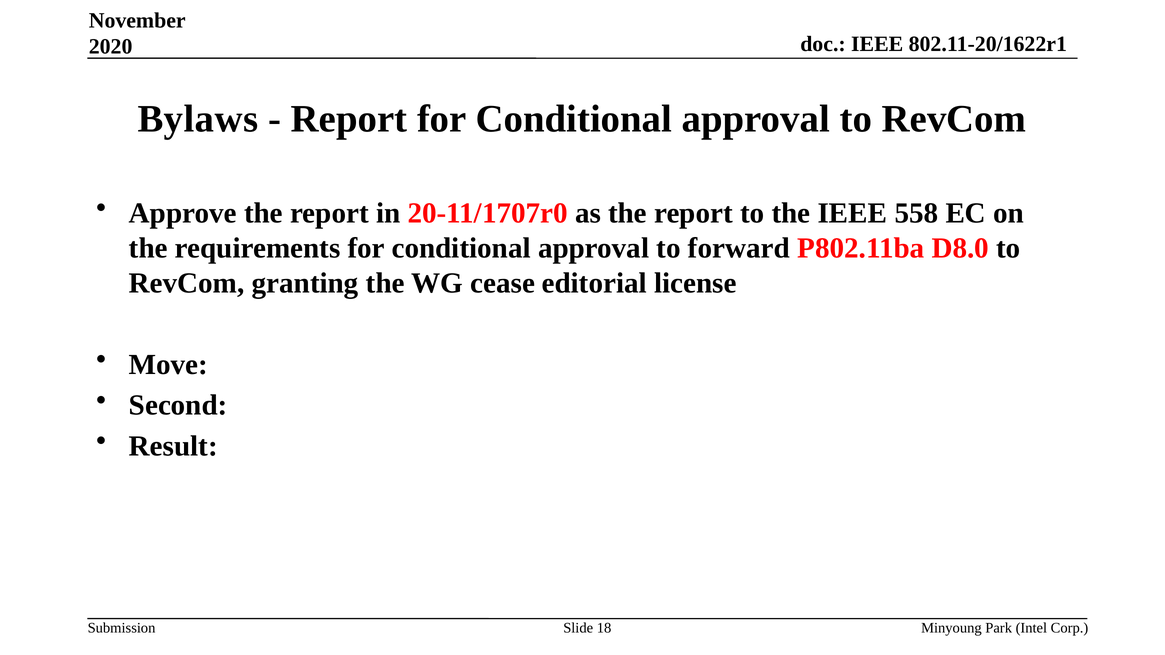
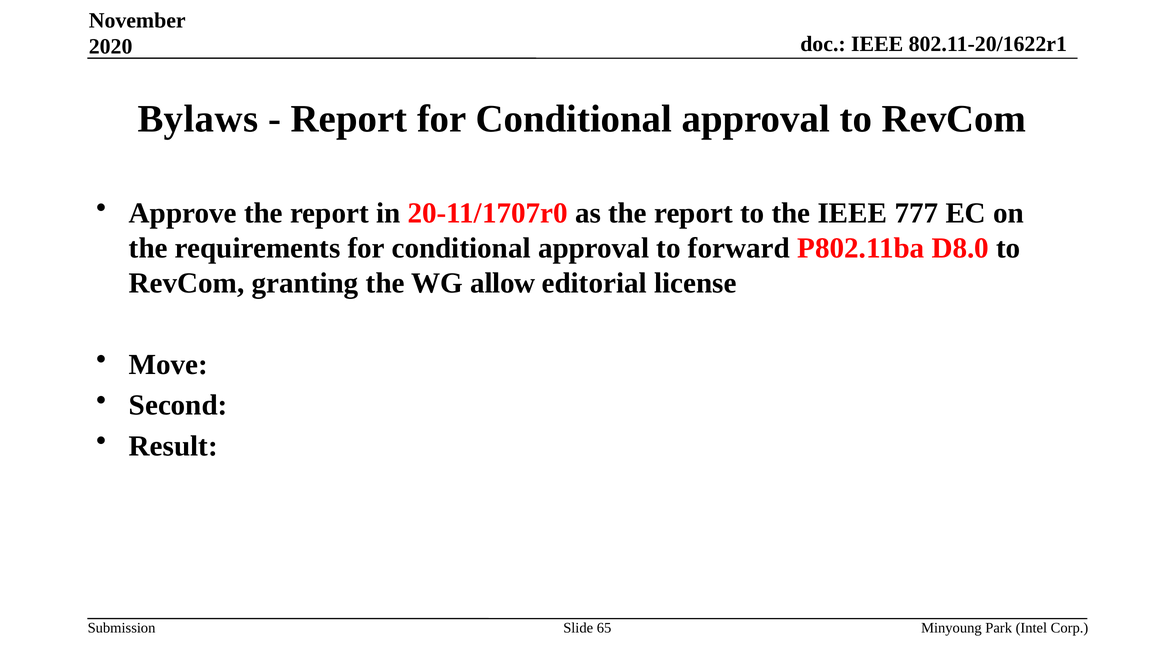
558: 558 -> 777
cease: cease -> allow
18: 18 -> 65
